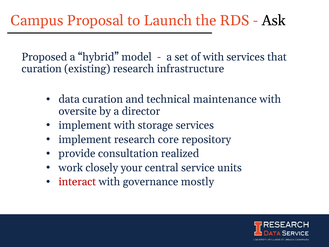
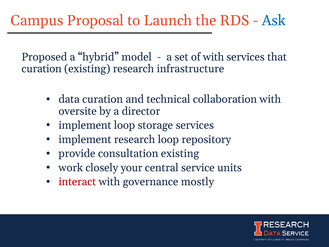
Ask colour: black -> blue
maintenance: maintenance -> collaboration
implement with: with -> loop
research core: core -> loop
consultation realized: realized -> existing
